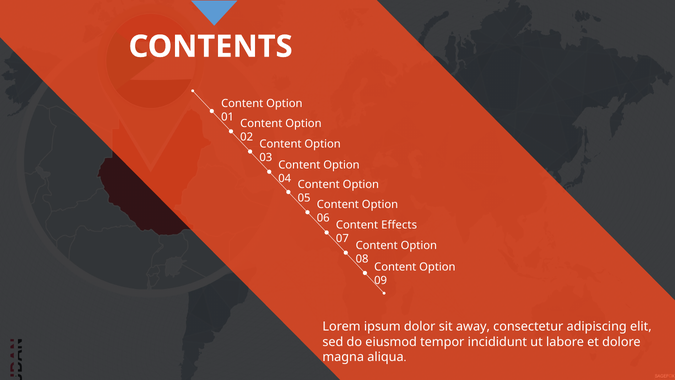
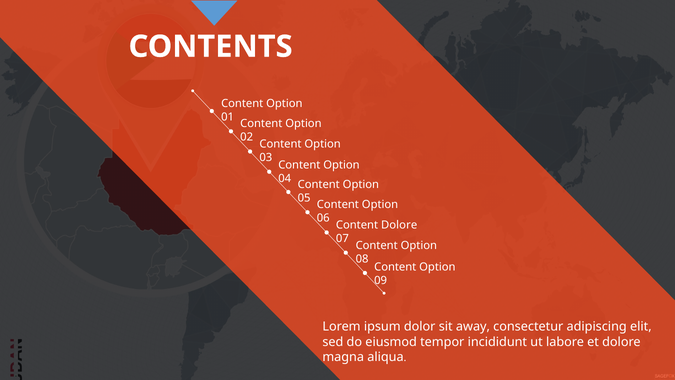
Content Effects: Effects -> Dolore
